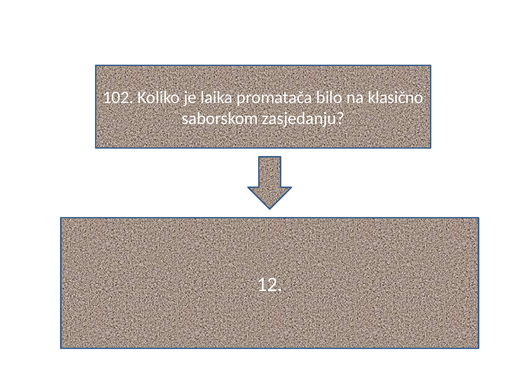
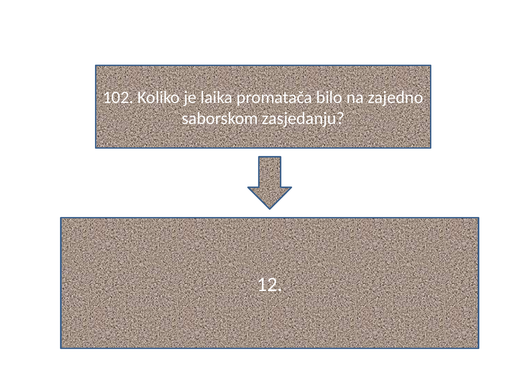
klasično: klasično -> zajedno
